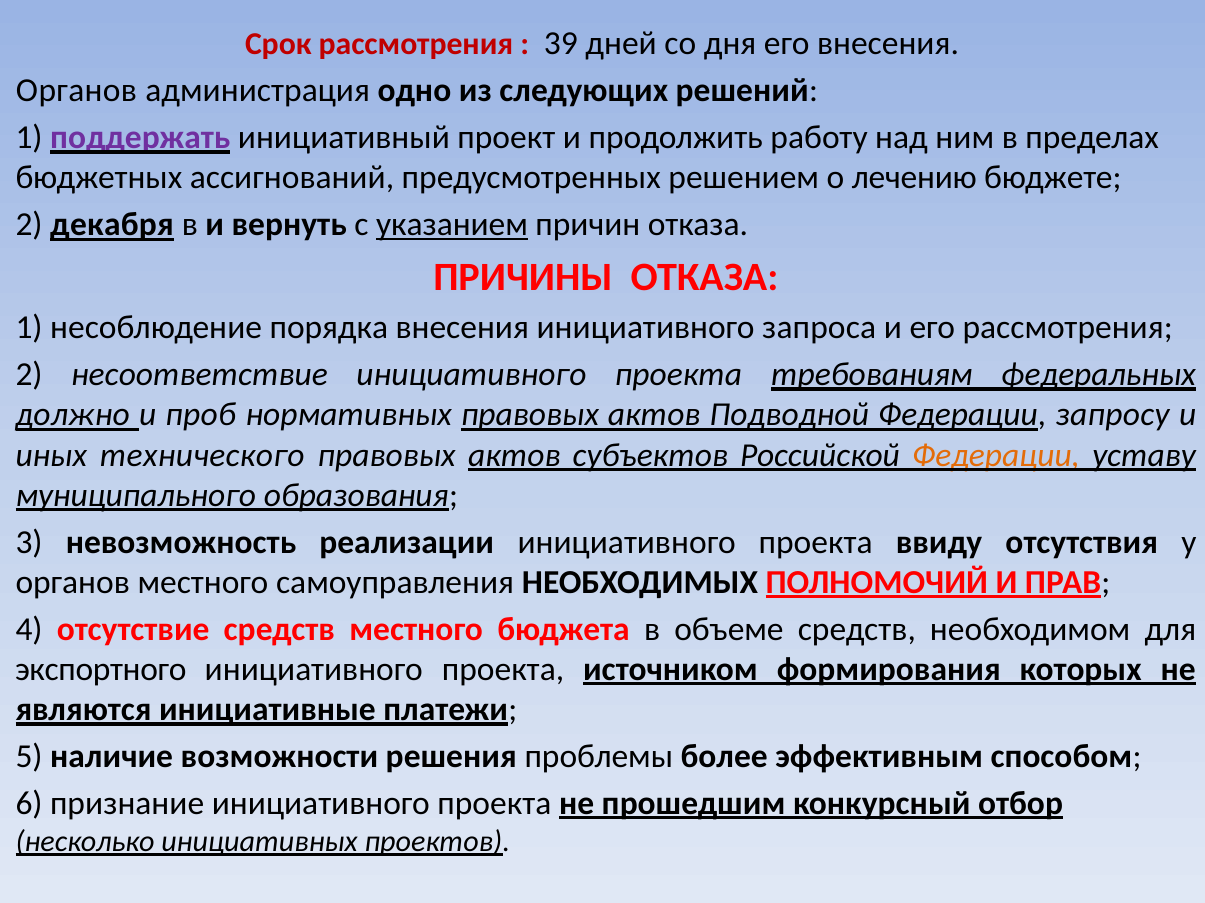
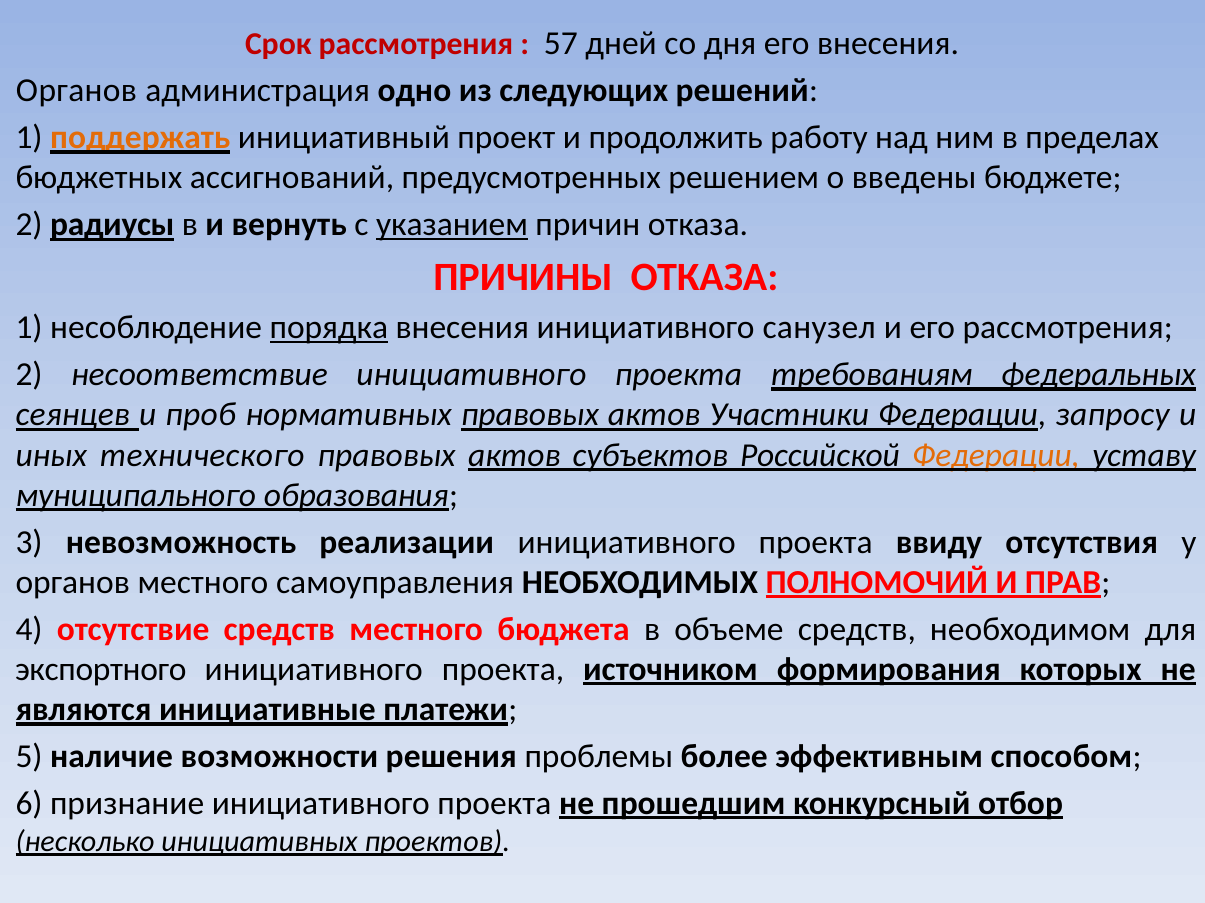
39: 39 -> 57
поддержать colour: purple -> orange
лечению: лечению -> введены
декабря: декабря -> радиусы
порядка underline: none -> present
запроса: запроса -> санузел
должно: должно -> сеянцев
Подводной: Подводной -> Участники
